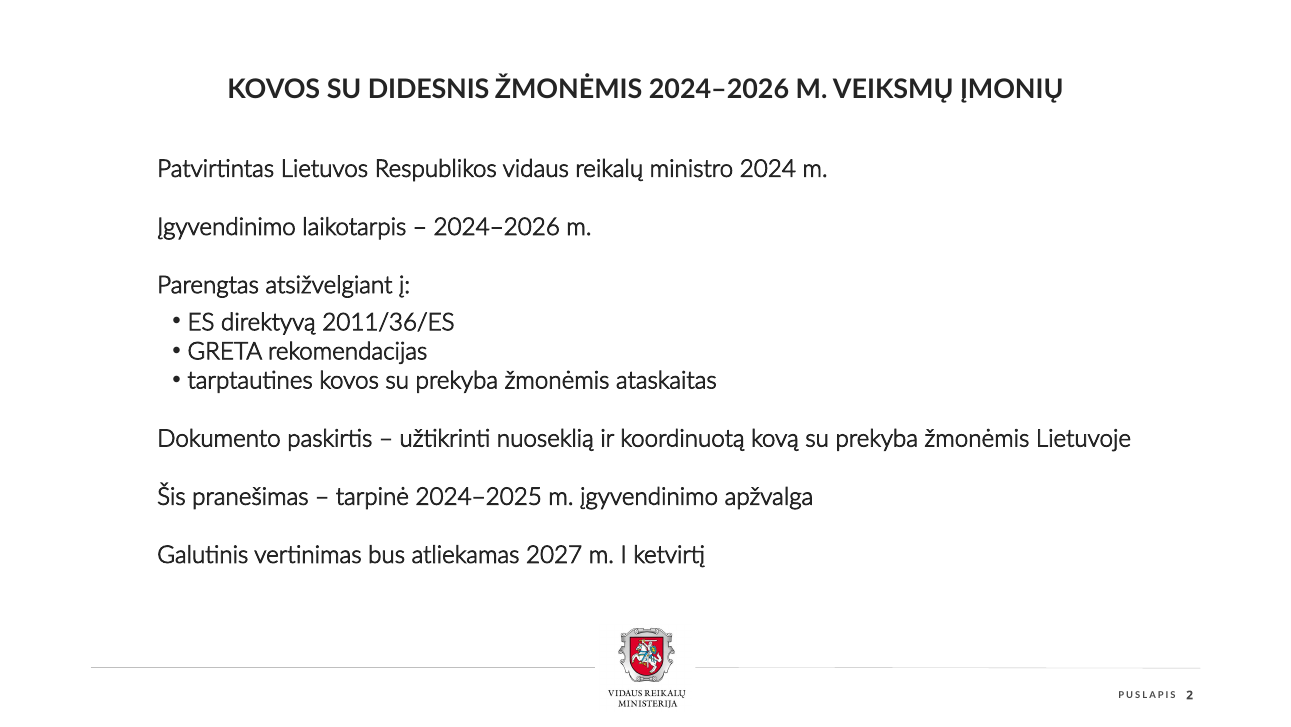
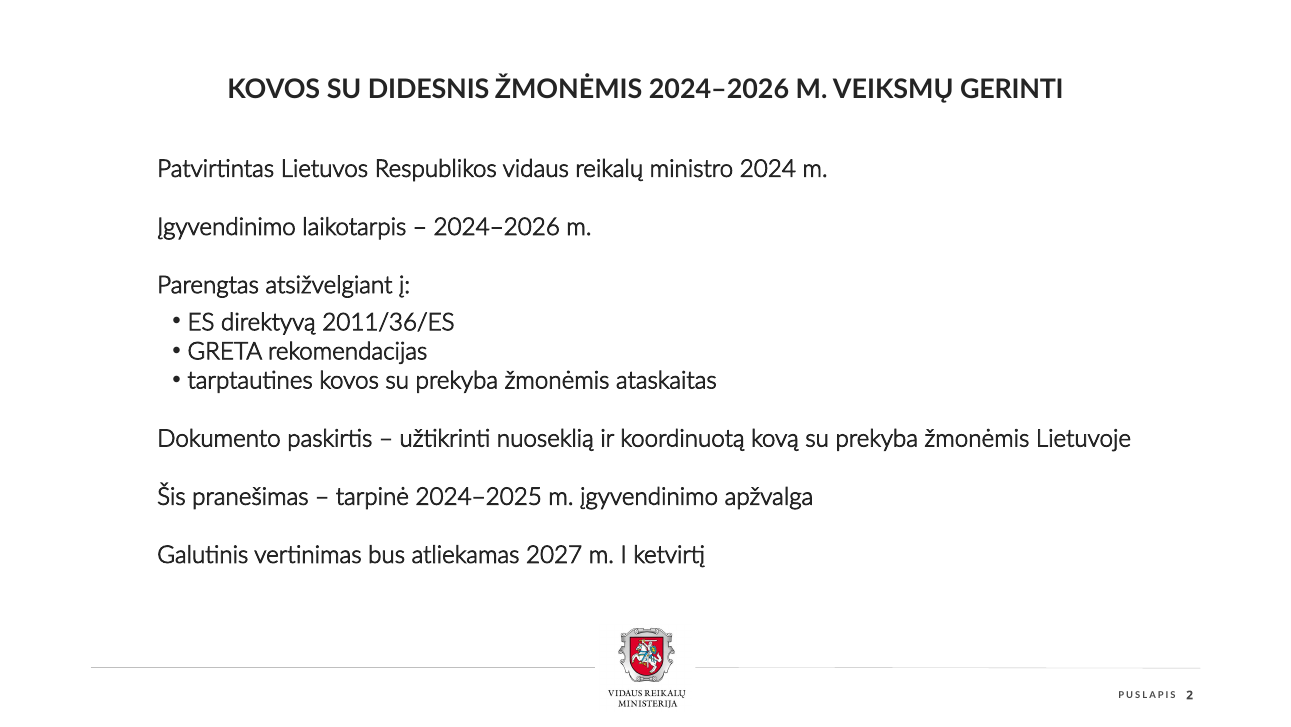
ĮMONIŲ: ĮMONIŲ -> GERINTI
